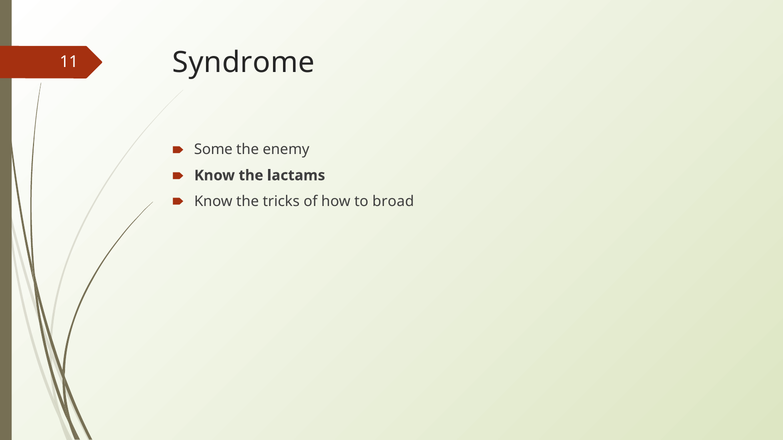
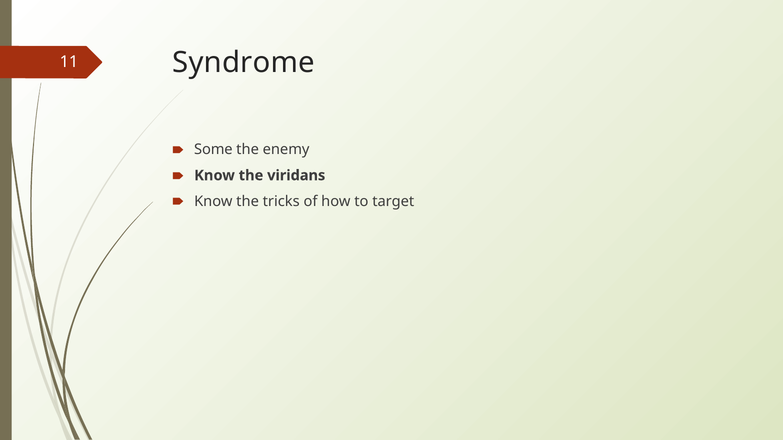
lactams: lactams -> viridans
broad: broad -> target
